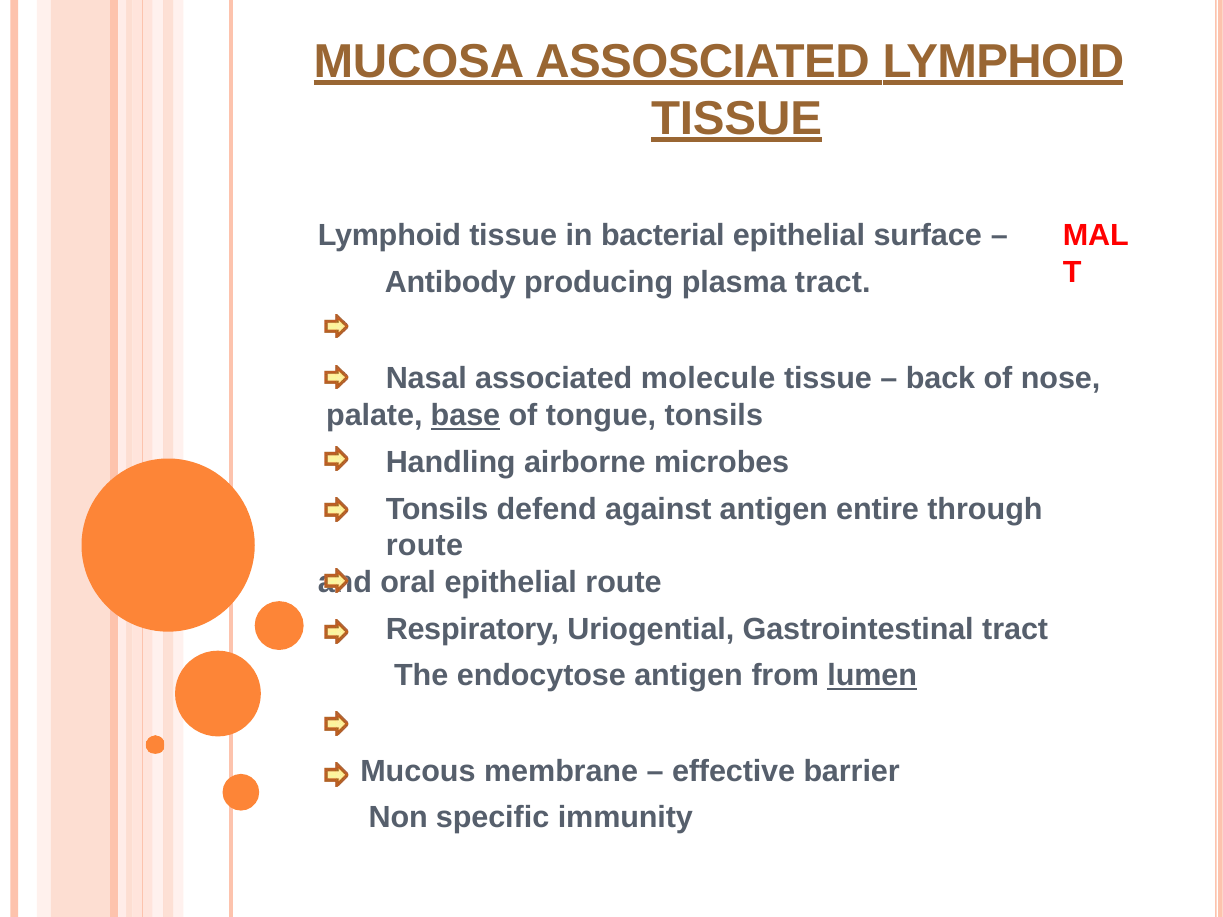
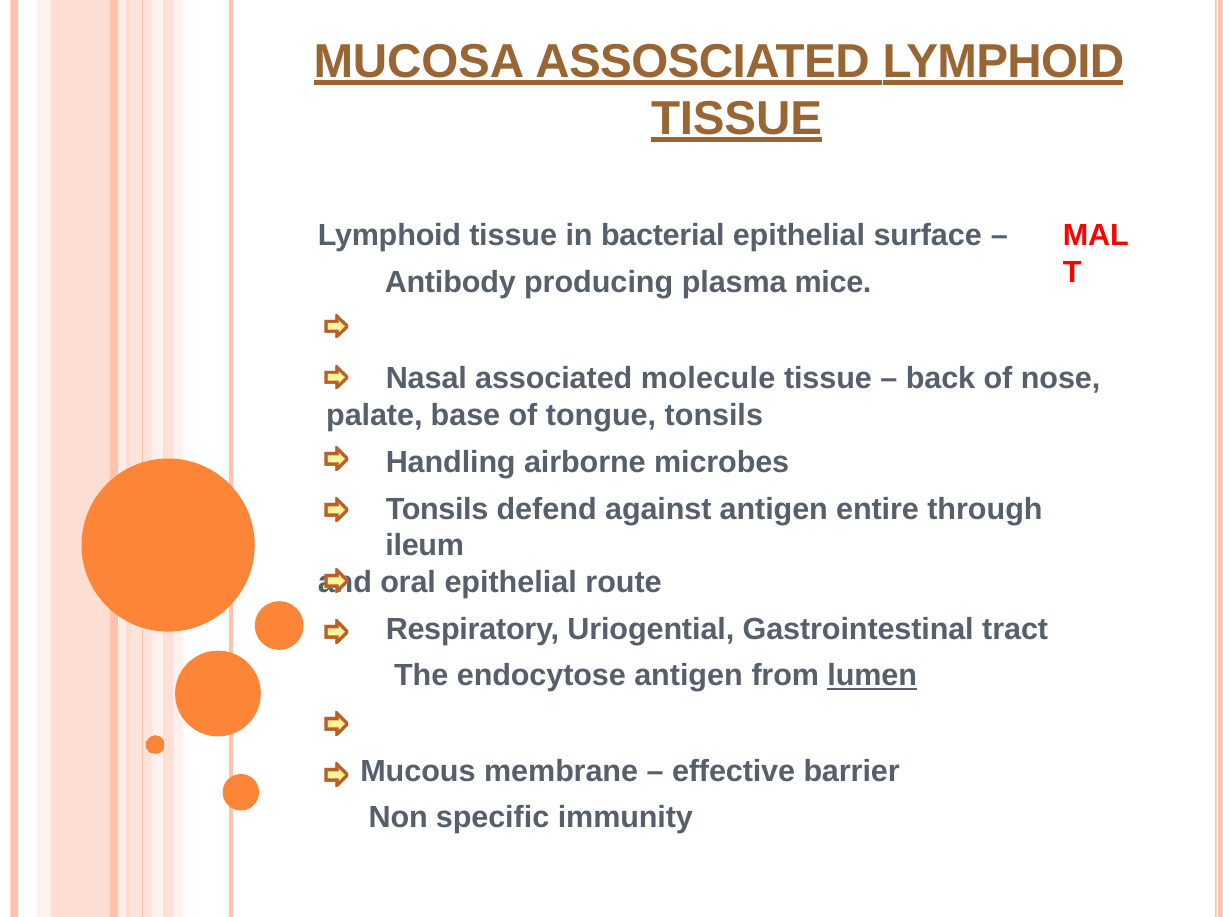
plasma tract: tract -> mice
base underline: present -> none
route at (424, 546): route -> ileum
